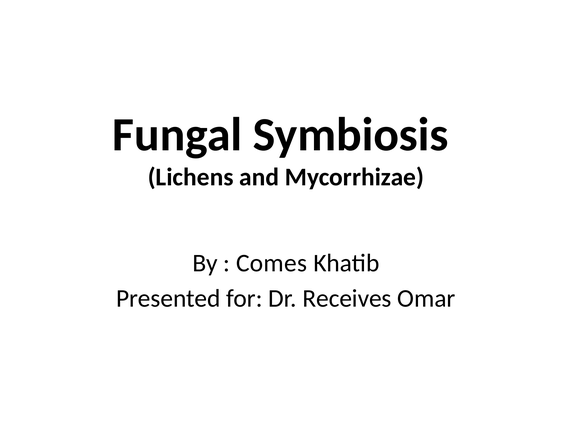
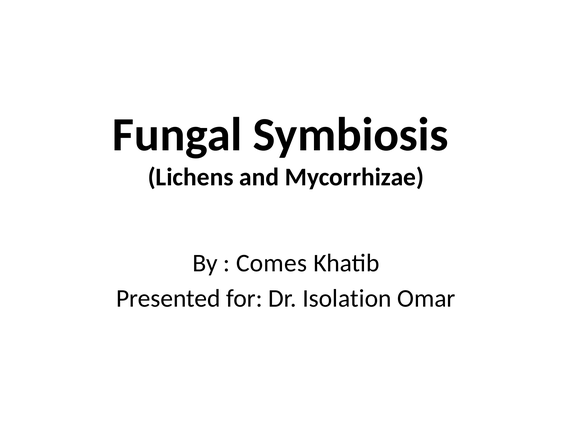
Receives: Receives -> Isolation
